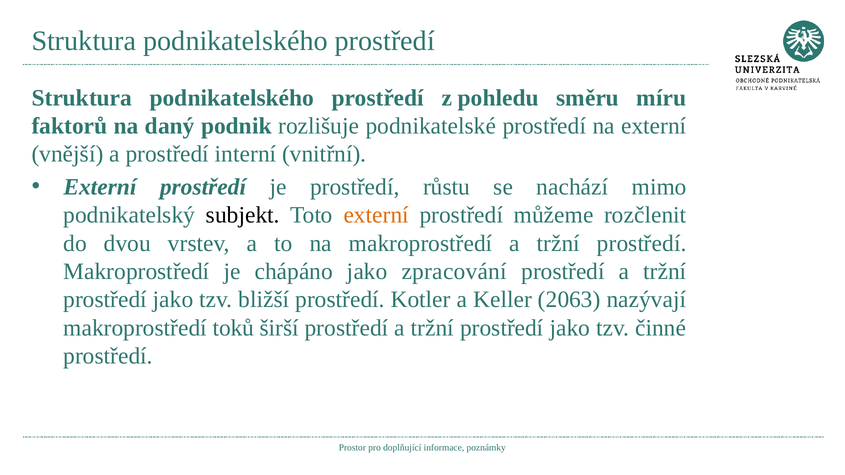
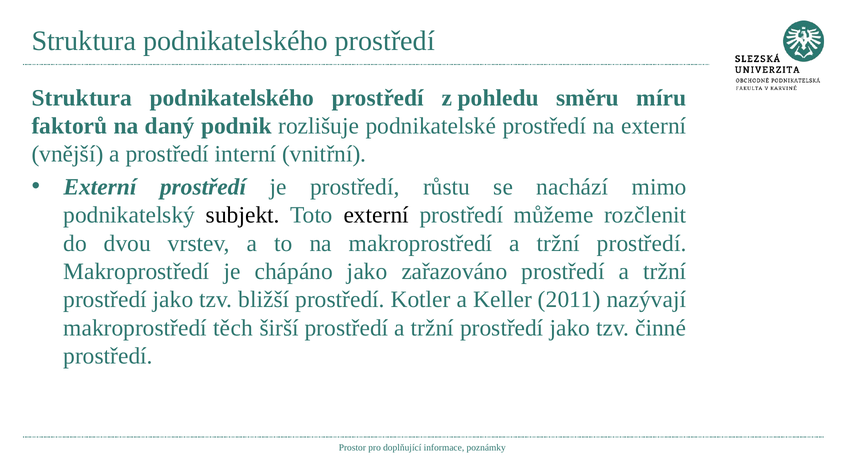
externí at (376, 215) colour: orange -> black
zpracování: zpracování -> zařazováno
2063: 2063 -> 2011
toků: toků -> těch
